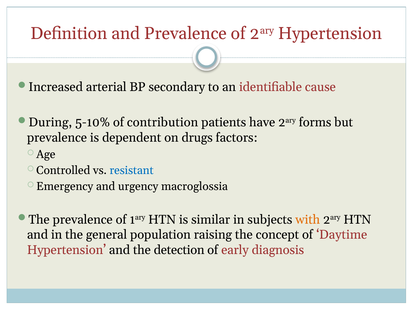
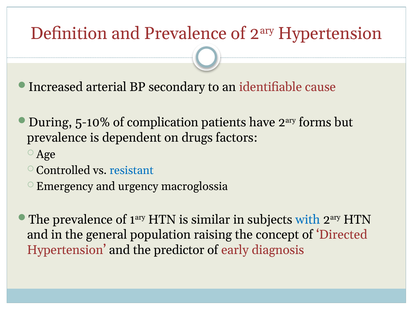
contribution: contribution -> complication
with colour: orange -> blue
Daytime: Daytime -> Directed
detection: detection -> predictor
